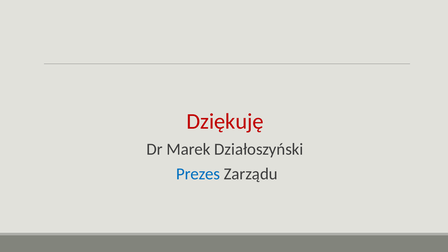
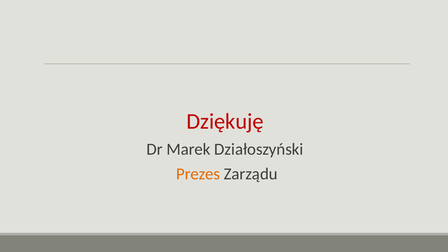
Prezes colour: blue -> orange
